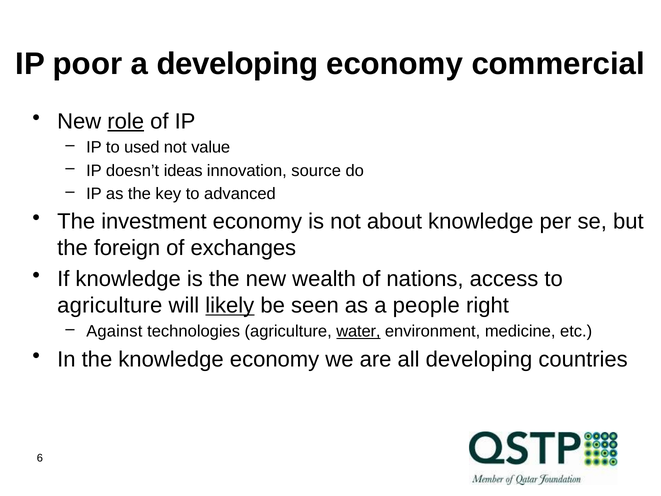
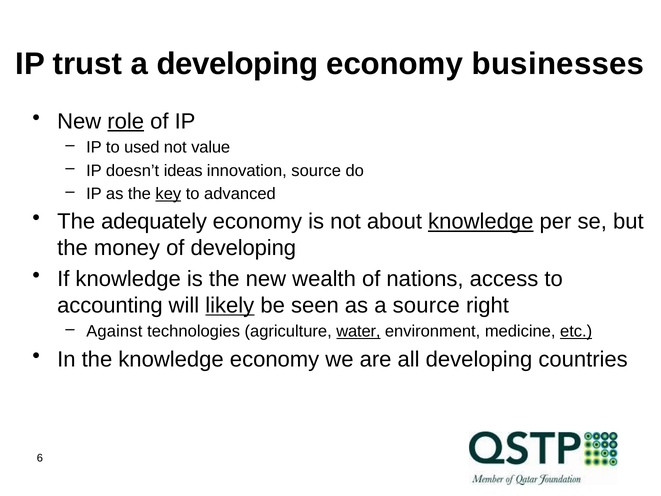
poor: poor -> trust
commercial: commercial -> businesses
key underline: none -> present
investment: investment -> adequately
knowledge at (481, 222) underline: none -> present
foreign: foreign -> money
of exchanges: exchanges -> developing
agriculture at (110, 305): agriculture -> accounting
a people: people -> source
etc underline: none -> present
